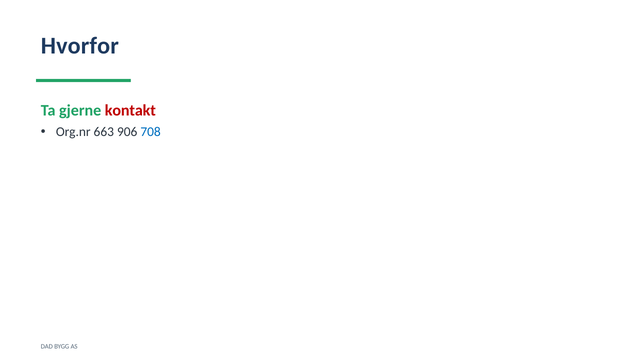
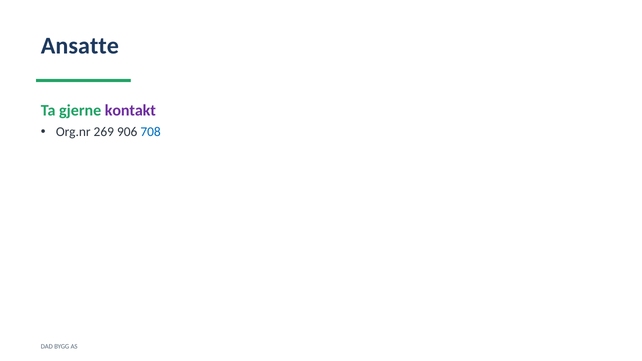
Hvorfor: Hvorfor -> Ansatte
kontakt colour: red -> purple
663: 663 -> 269
